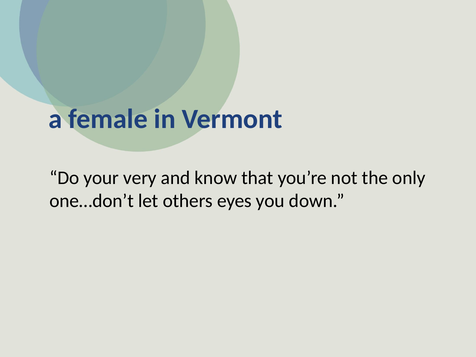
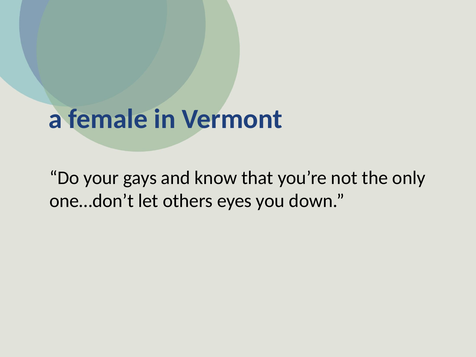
very: very -> gays
